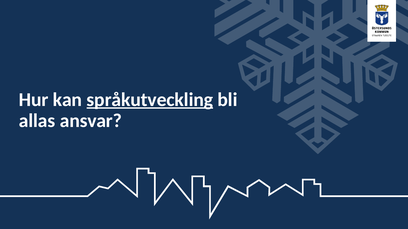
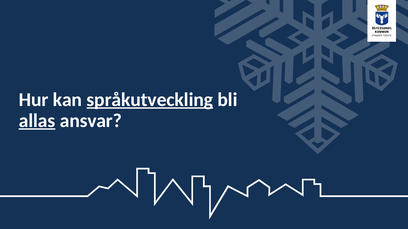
allas underline: none -> present
